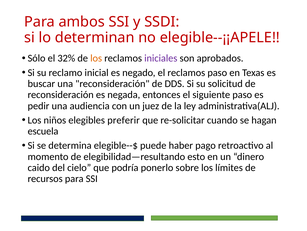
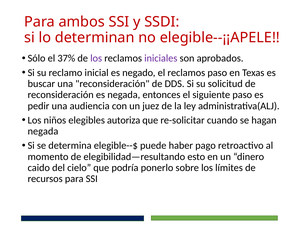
32%: 32% -> 37%
los at (96, 58) colour: orange -> purple
preferir: preferir -> autoriza
escuela at (43, 131): escuela -> negada
